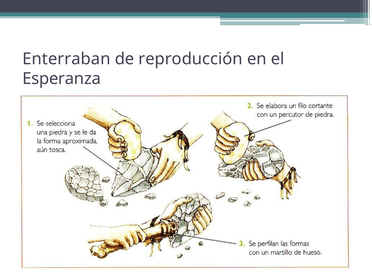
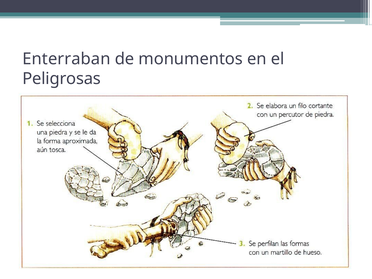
reproducción: reproducción -> monumentos
Esperanza: Esperanza -> Peligrosas
